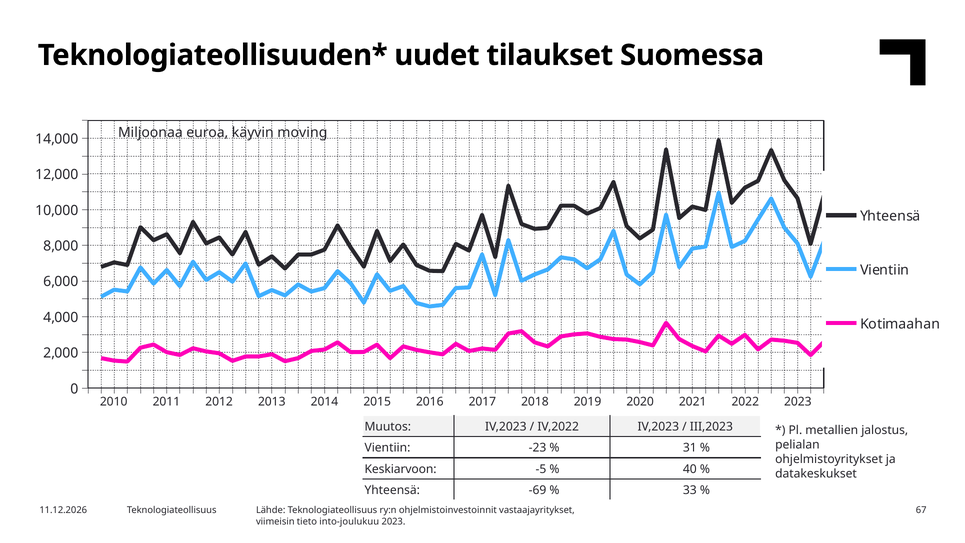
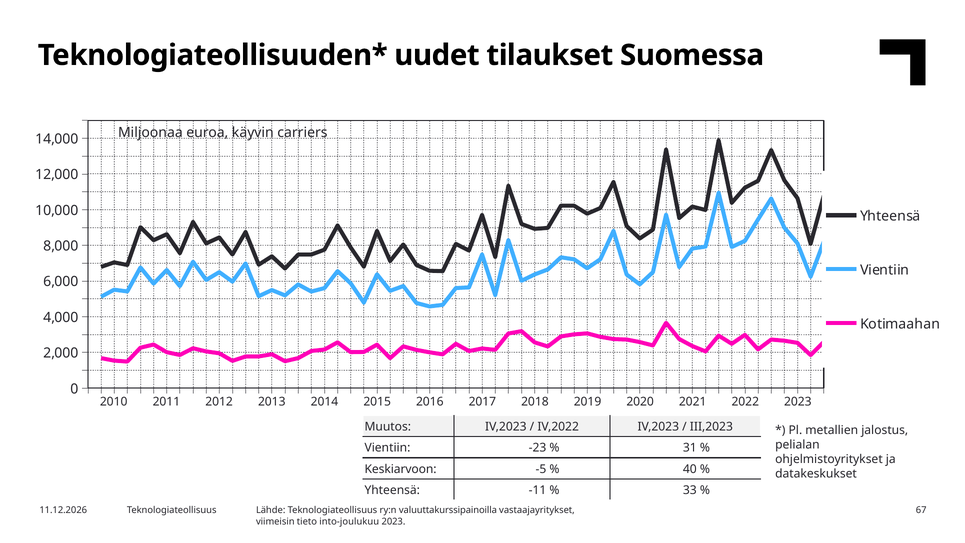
moving: moving -> carriers
-69: -69 -> -11
ohjelmistoinvestoinnit: ohjelmistoinvestoinnit -> valuuttakurssipainoilla
